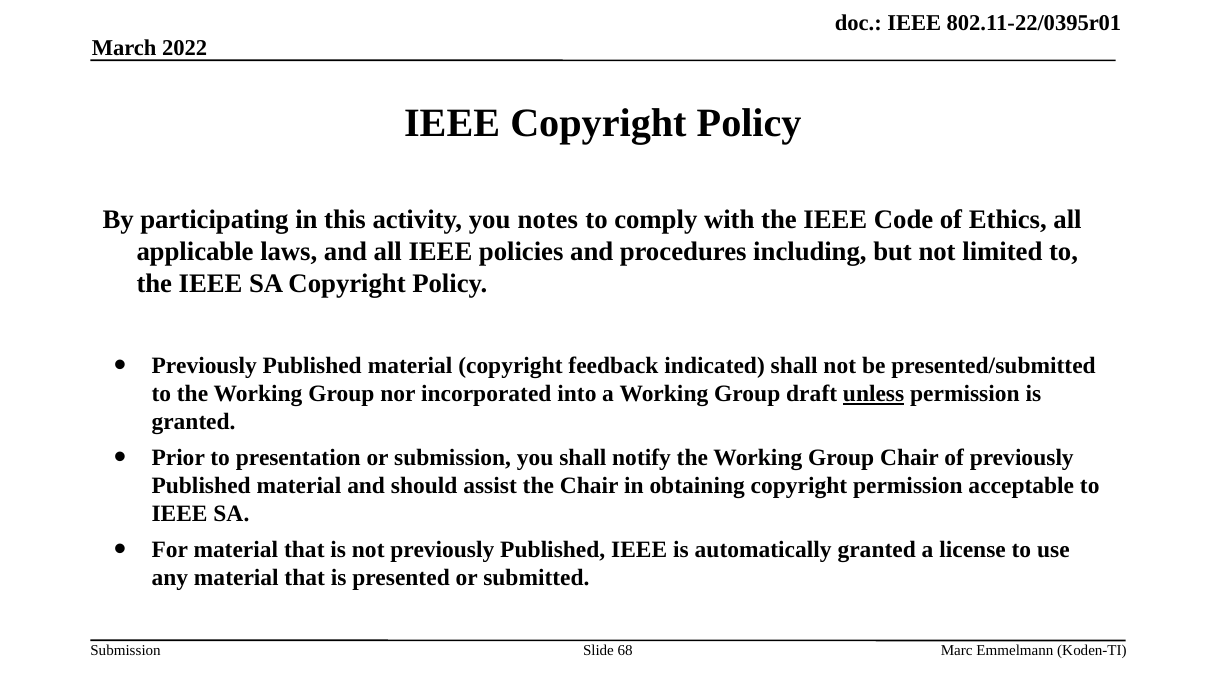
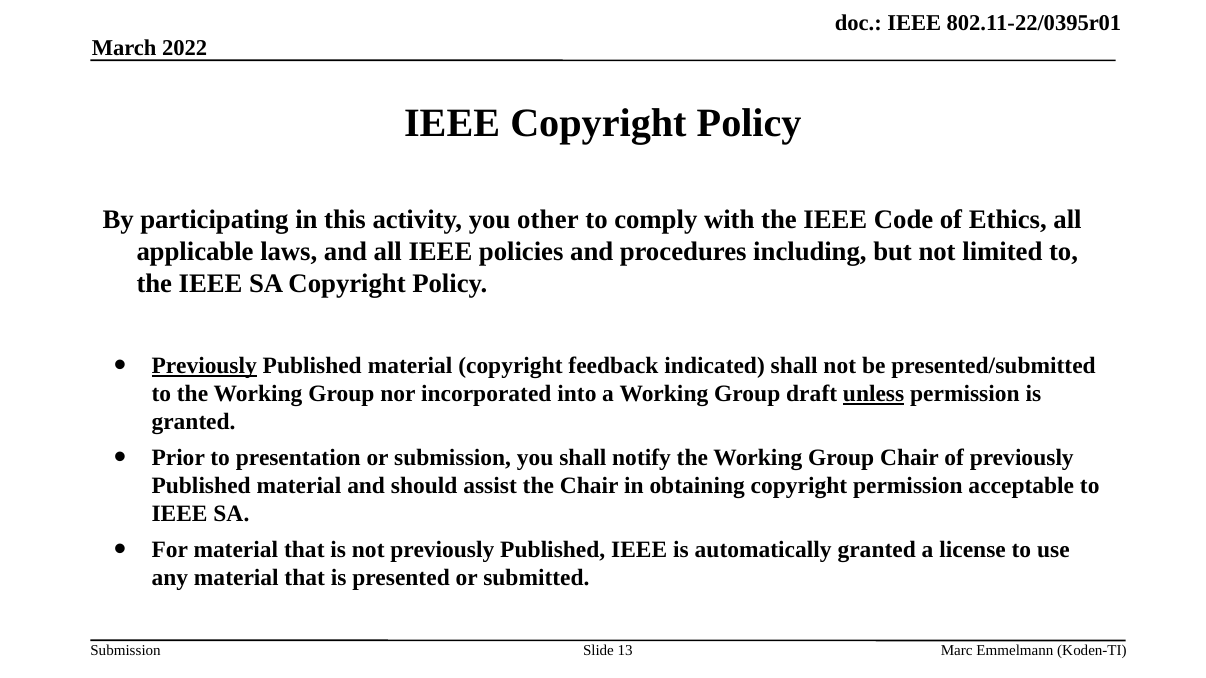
notes: notes -> other
Previously at (204, 366) underline: none -> present
68: 68 -> 13
